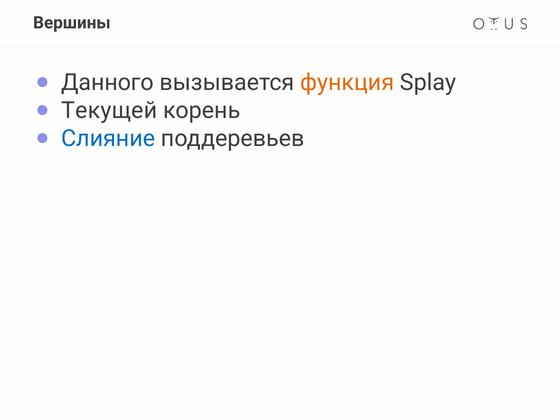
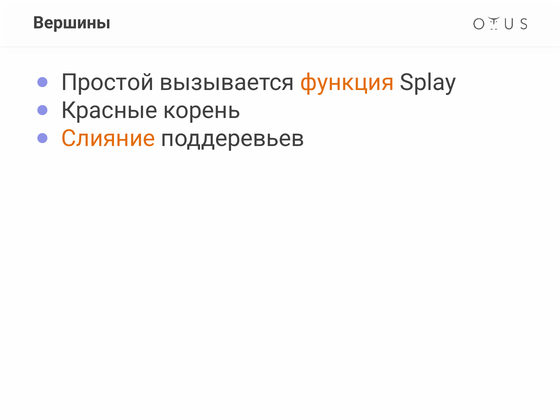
Данного: Данного -> Простой
Текущей: Текущей -> Красные
Слияние colour: blue -> orange
